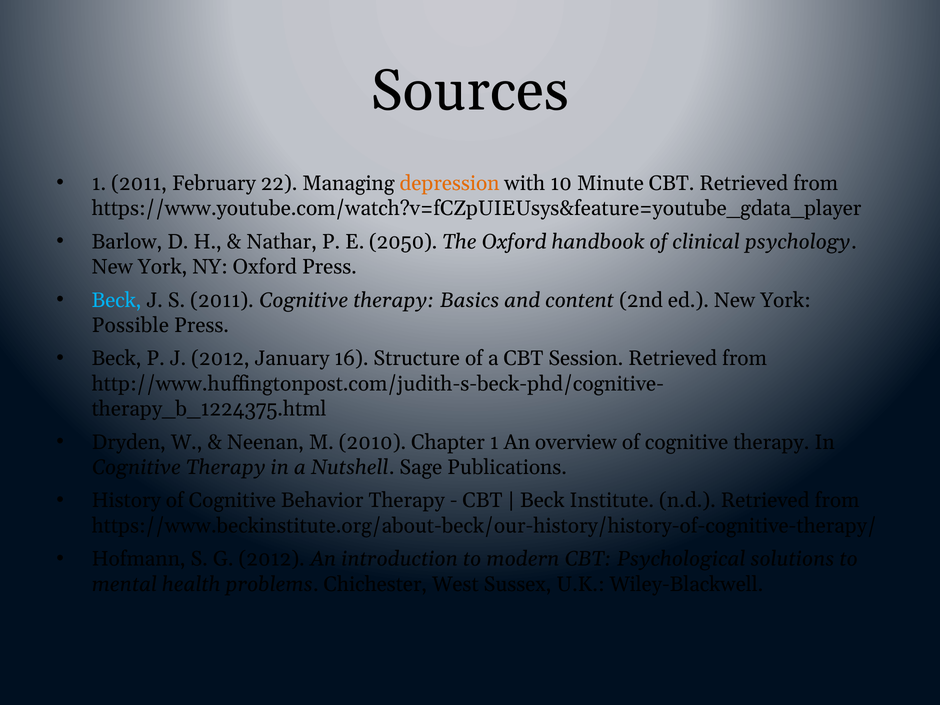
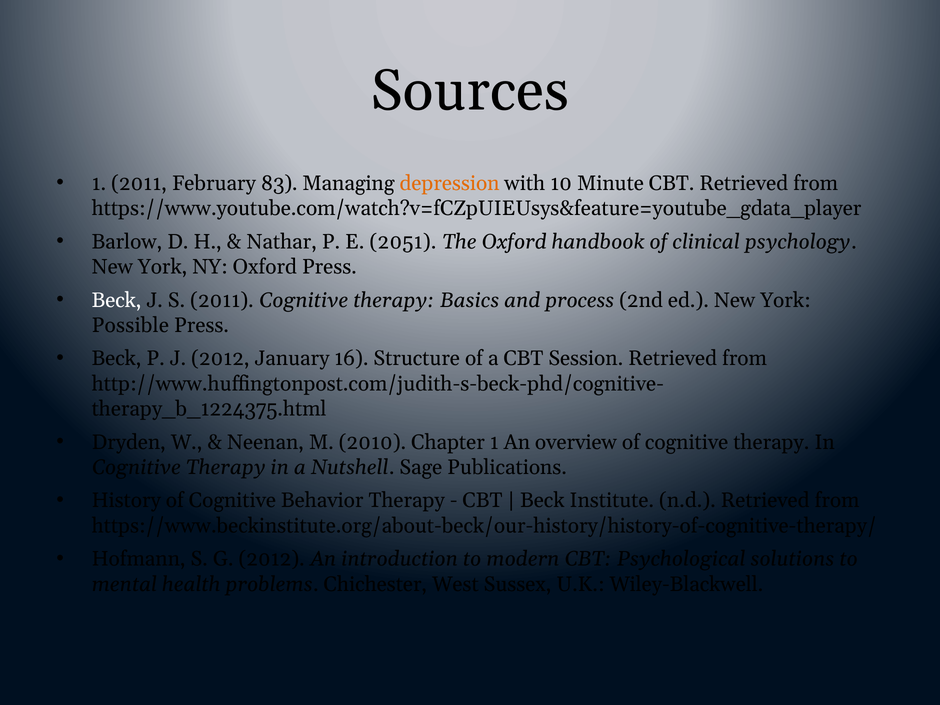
22: 22 -> 83
2050: 2050 -> 2051
Beck at (117, 300) colour: light blue -> white
content: content -> process
